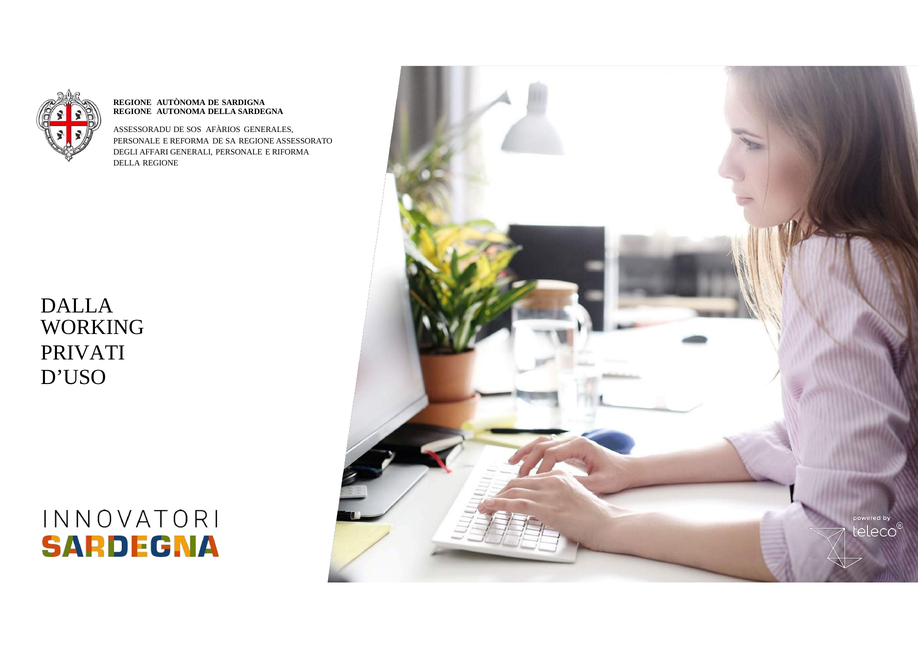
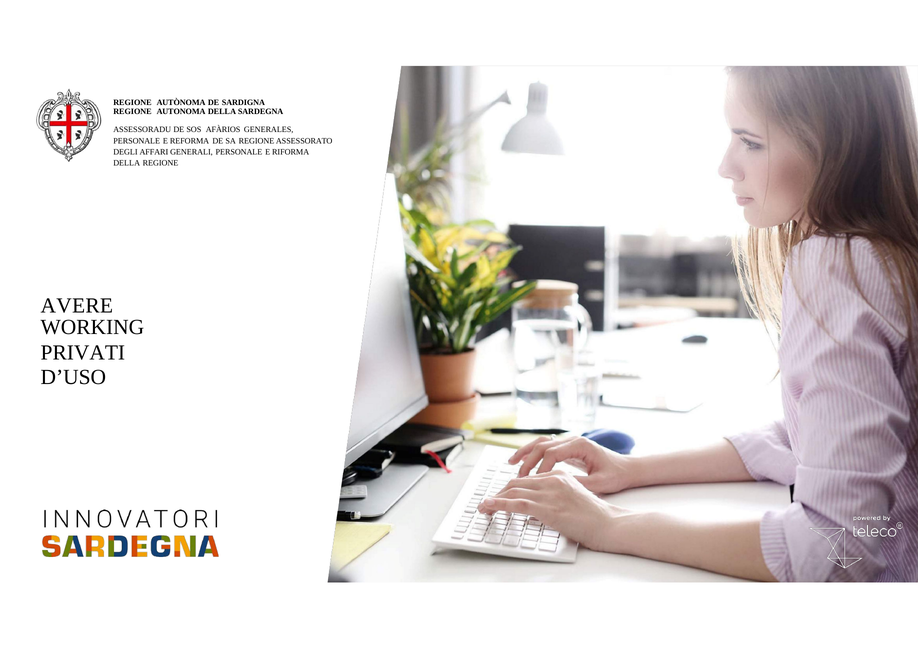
DALLA: DALLA -> AVERE
